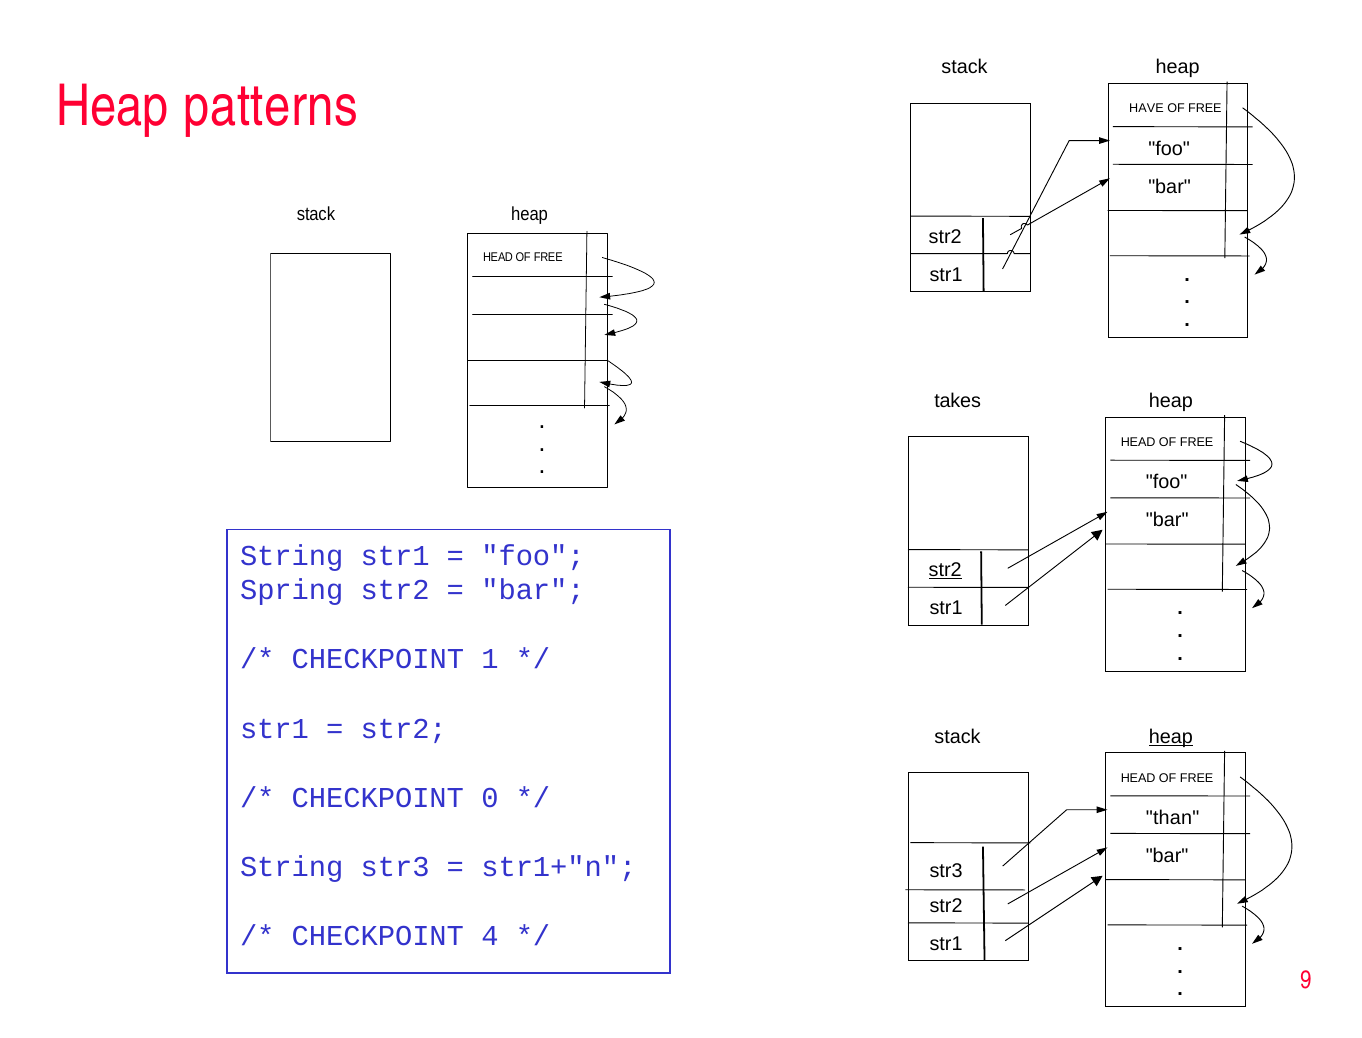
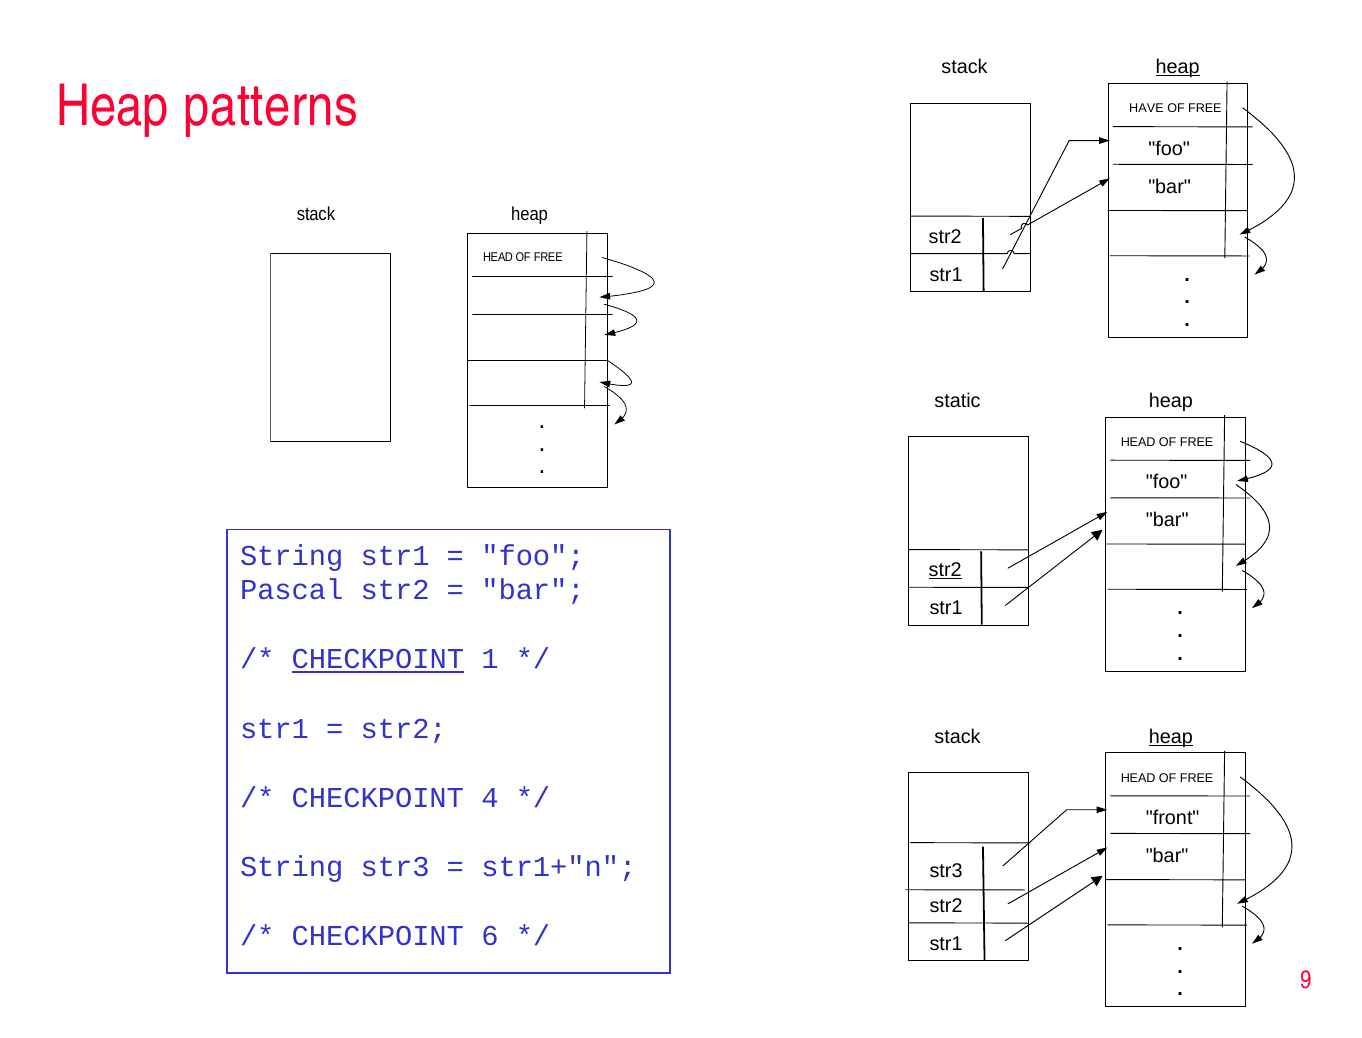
heap at (1178, 67) underline: none -> present
takes: takes -> static
Spring: Spring -> Pascal
CHECKPOINT at (378, 659) underline: none -> present
0: 0 -> 4
than: than -> front
4: 4 -> 6
